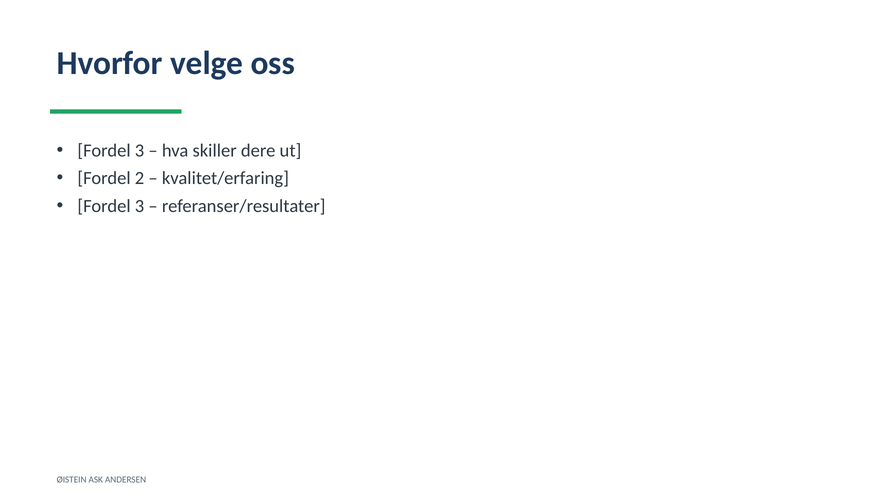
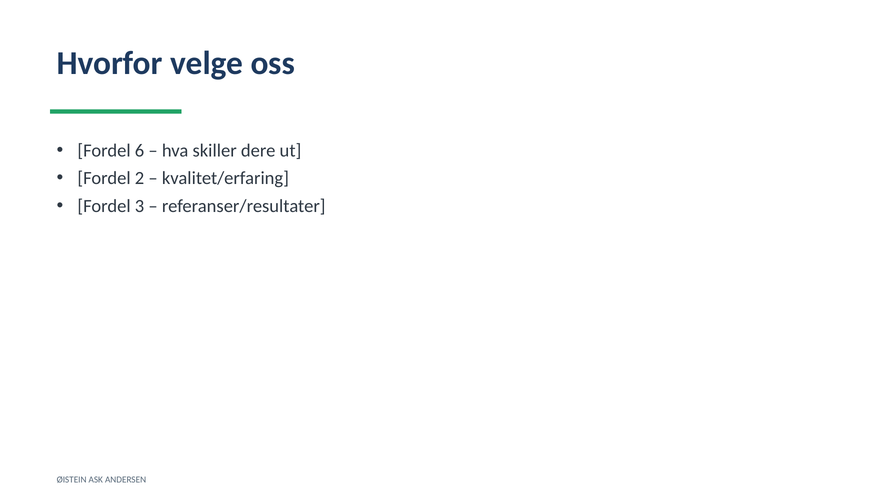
3 at (140, 151): 3 -> 6
